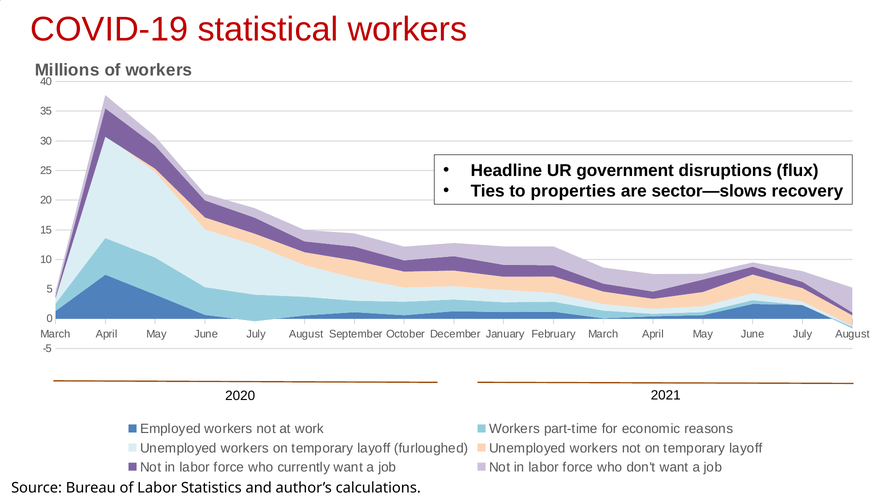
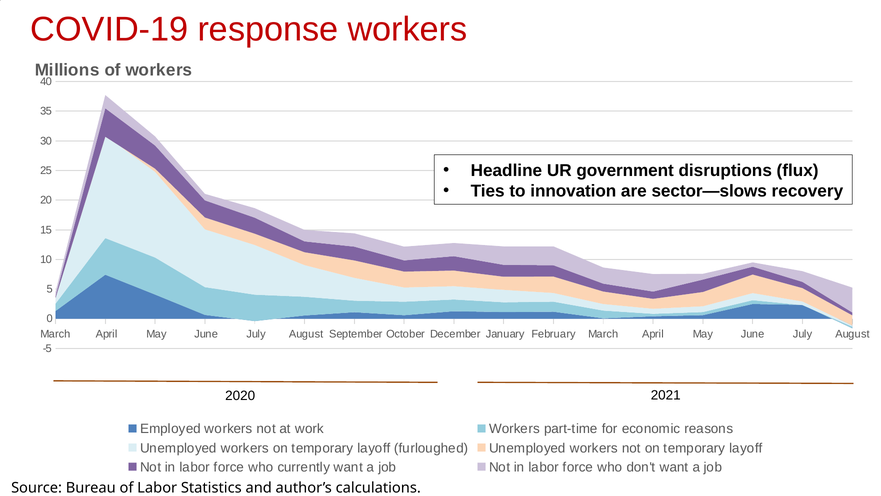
statistical: statistical -> response
properties: properties -> innovation
